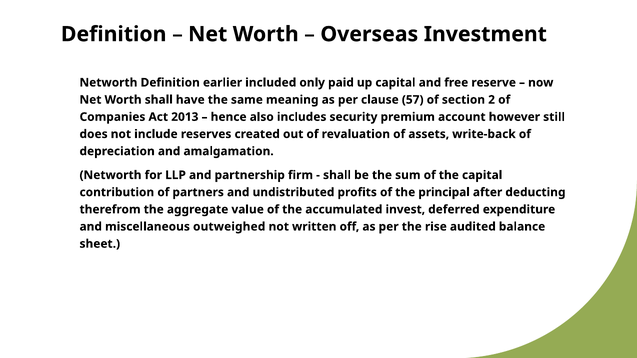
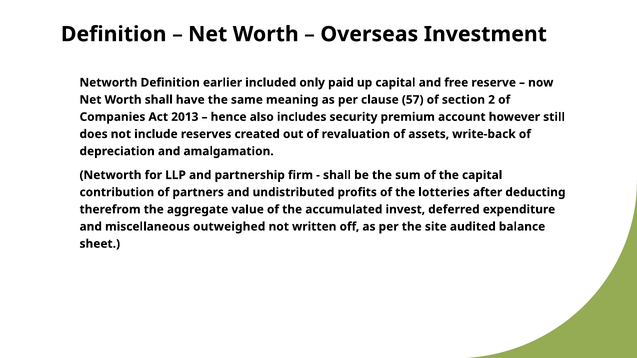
principal: principal -> lotteries
rise: rise -> site
